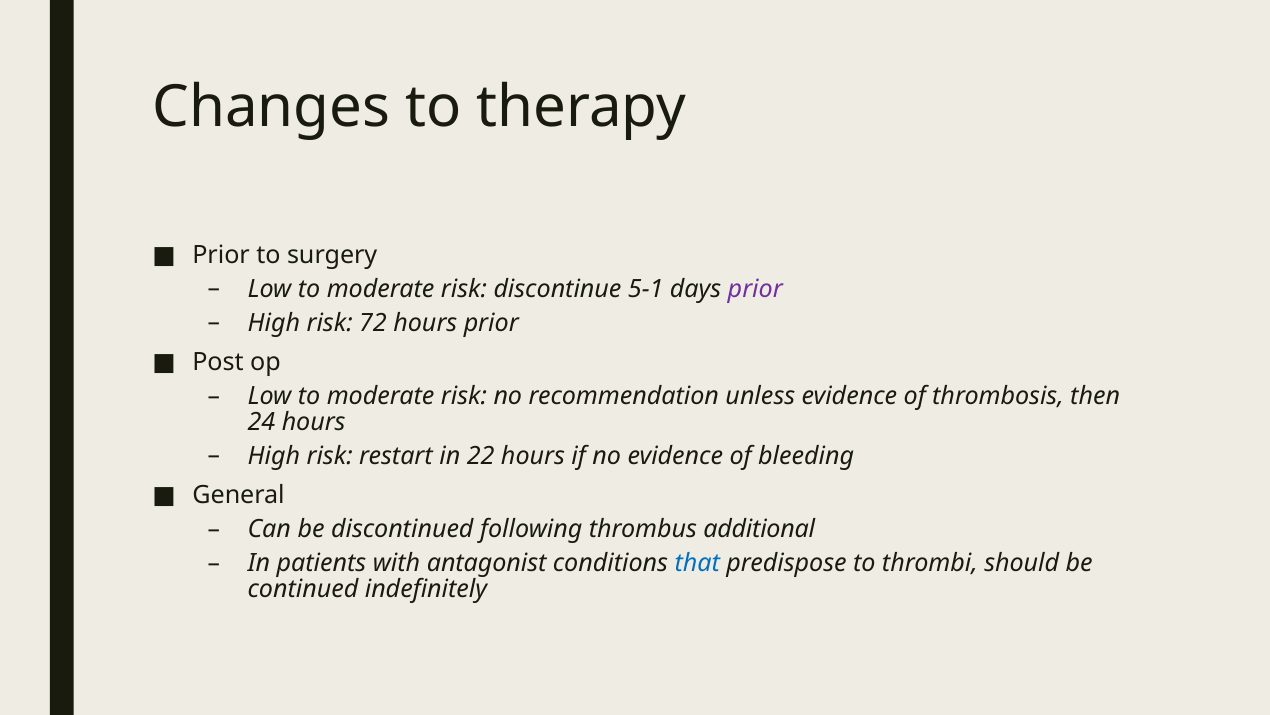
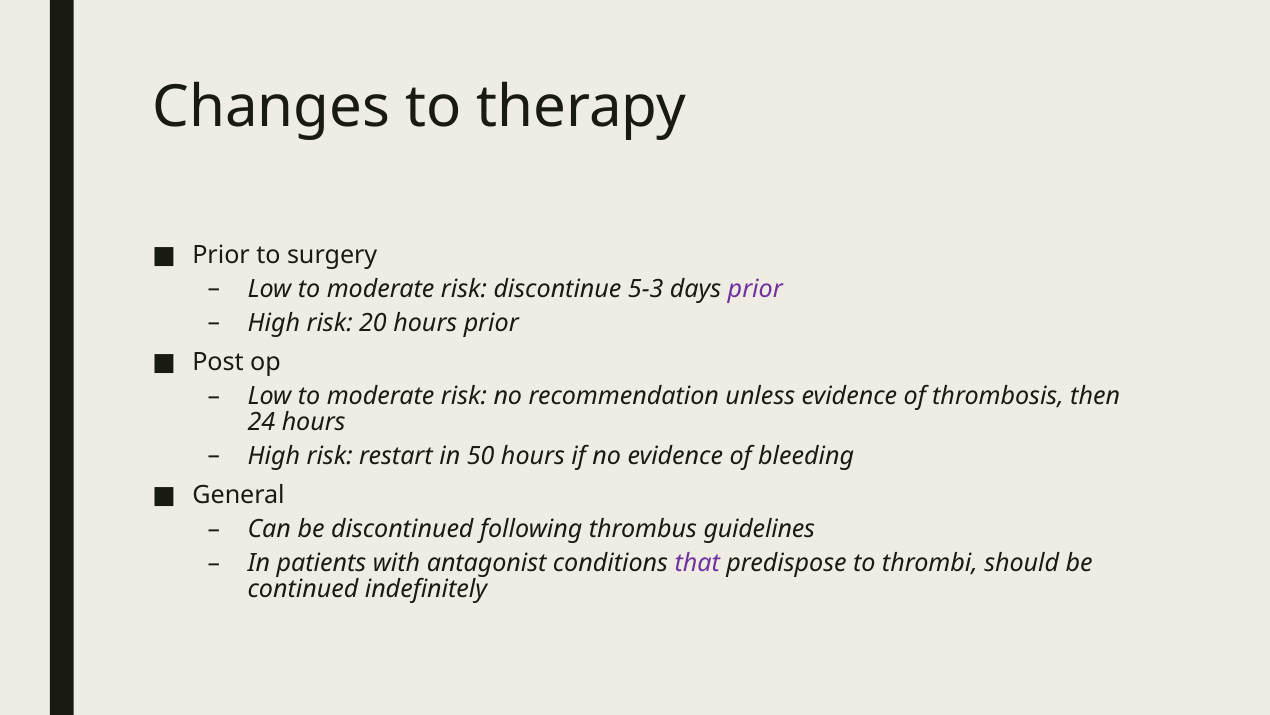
5-1: 5-1 -> 5-3
72: 72 -> 20
22: 22 -> 50
additional: additional -> guidelines
that colour: blue -> purple
